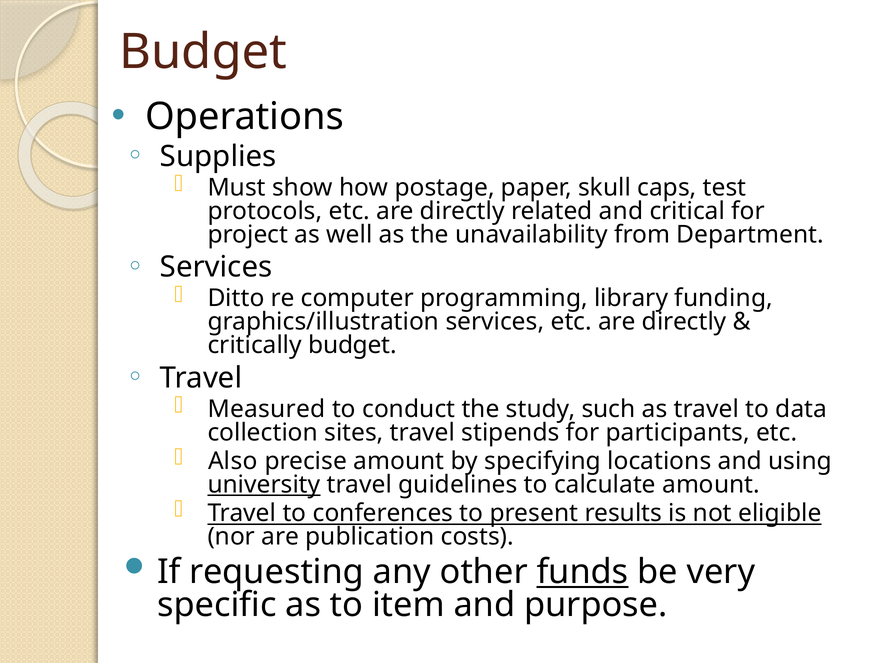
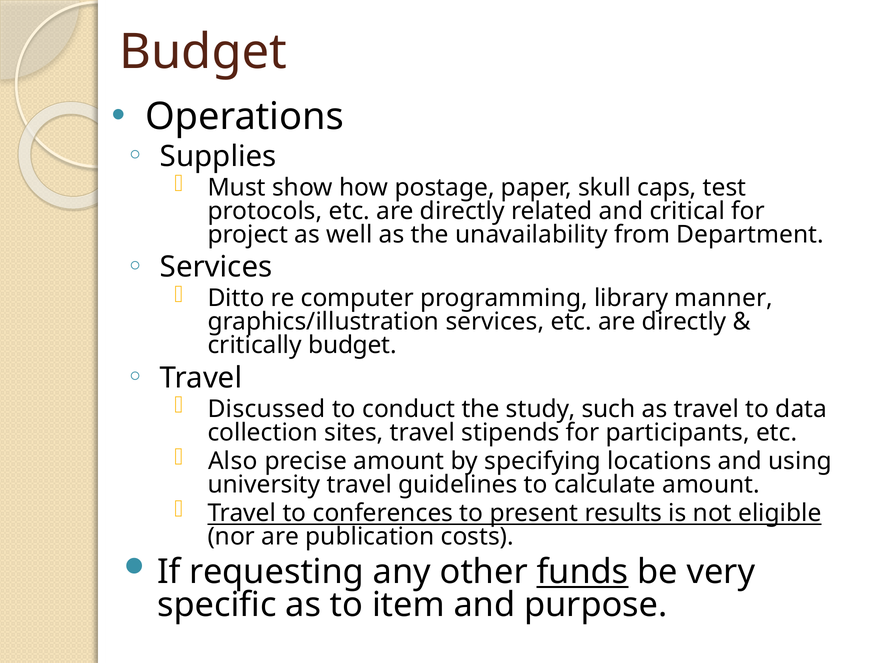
funding: funding -> manner
Measured: Measured -> Discussed
university underline: present -> none
